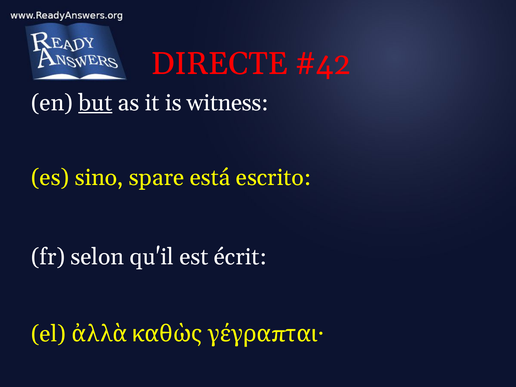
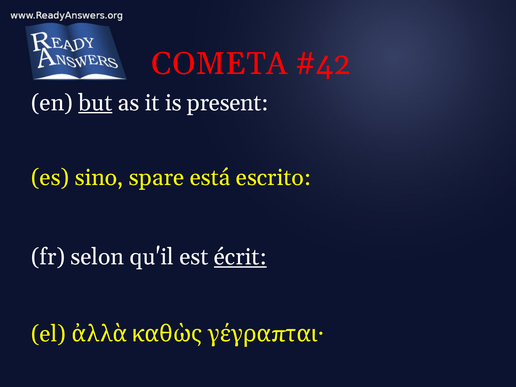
DIRECTE: DIRECTE -> COMETA
witness: witness -> present
écrit underline: none -> present
